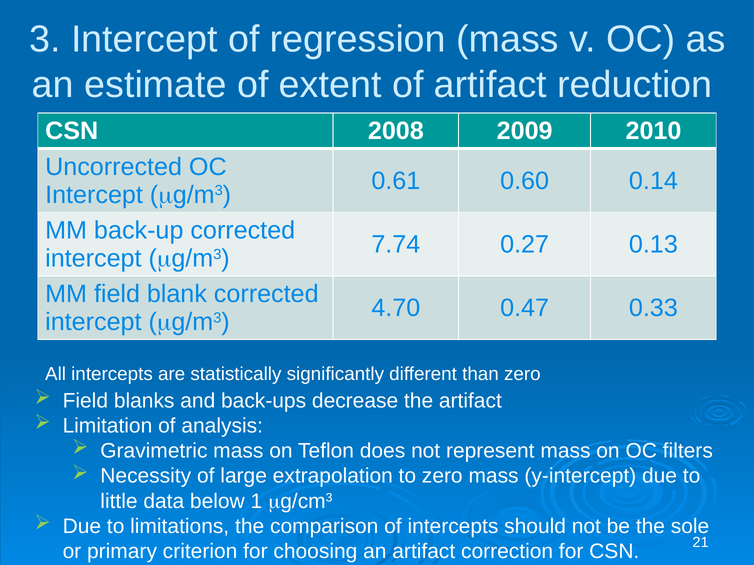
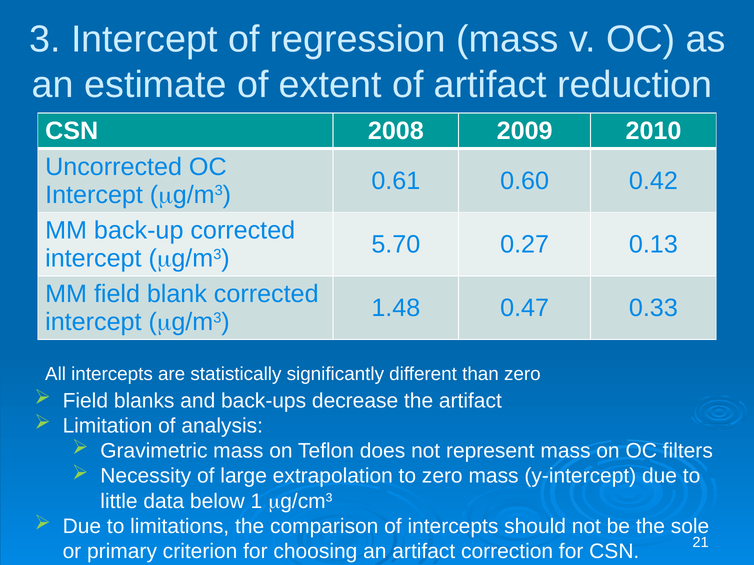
0.14: 0.14 -> 0.42
7.74: 7.74 -> 5.70
4.70: 4.70 -> 1.48
